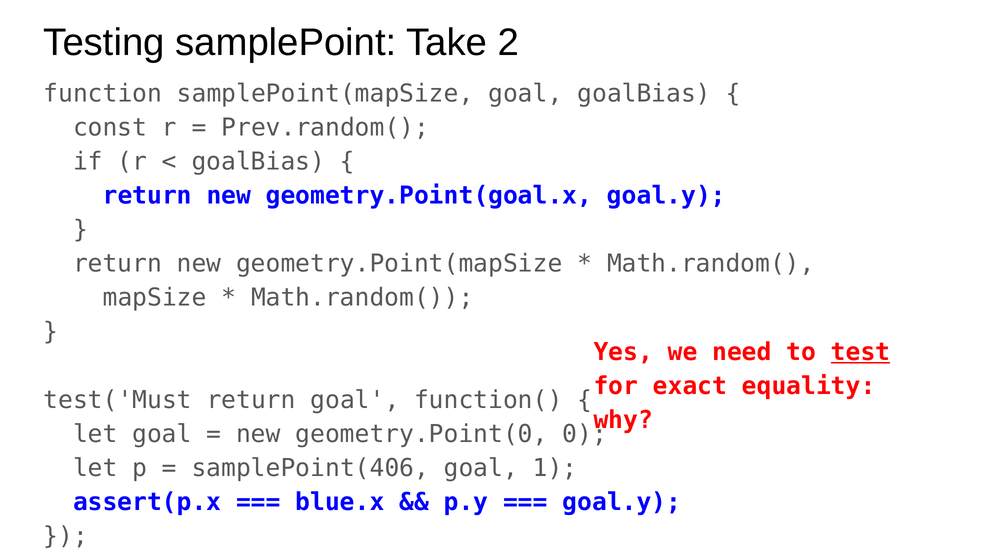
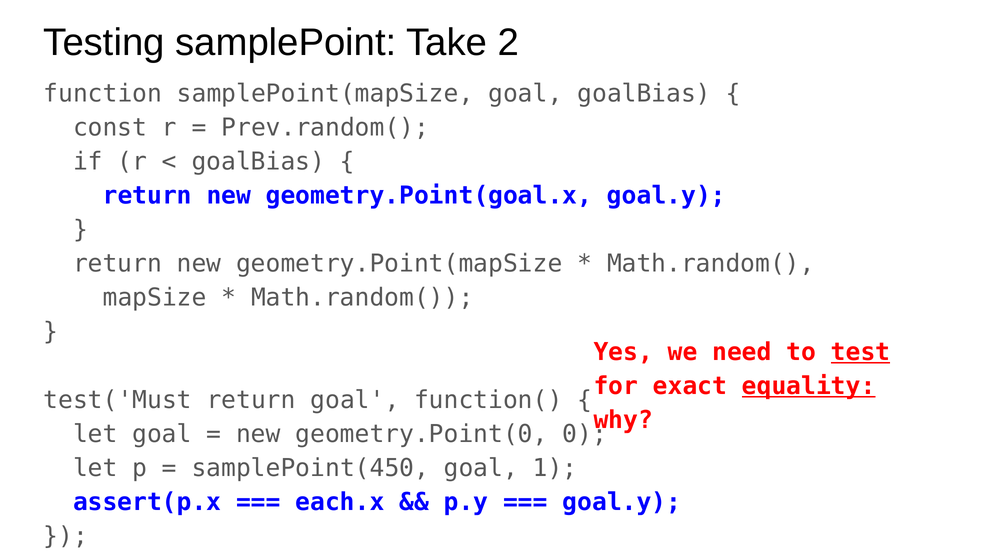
equality underline: none -> present
samplePoint(406: samplePoint(406 -> samplePoint(450
blue.x: blue.x -> each.x
